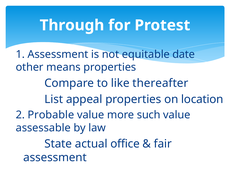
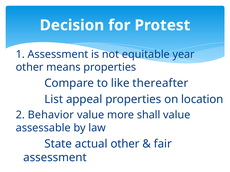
Through: Through -> Decision
date: date -> year
Probable: Probable -> Behavior
such: such -> shall
actual office: office -> other
